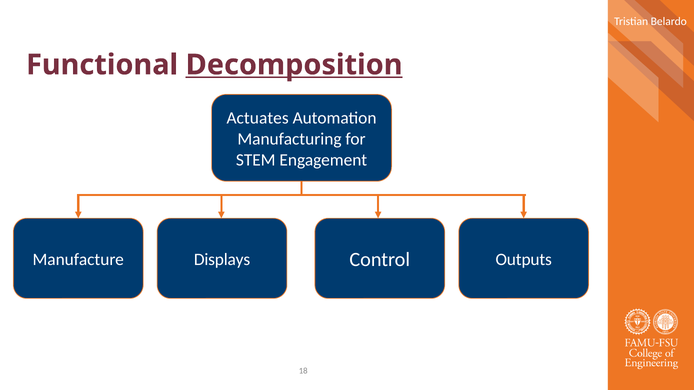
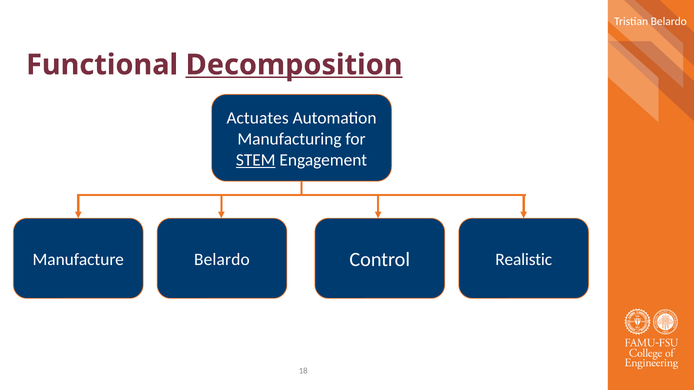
STEM underline: none -> present
Manufacture Displays: Displays -> Belardo
Outputs: Outputs -> Realistic
